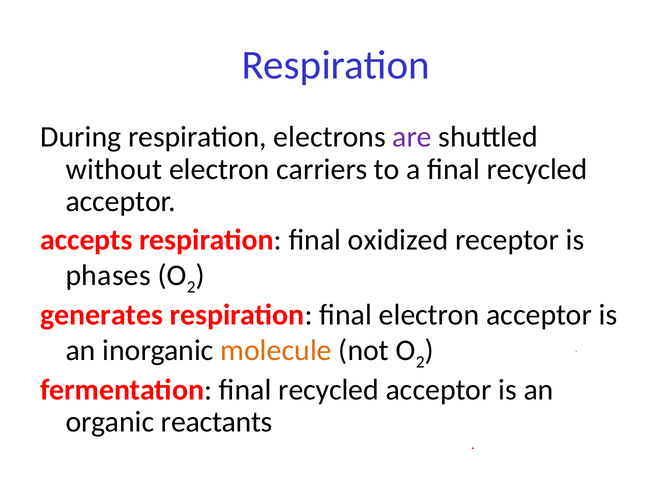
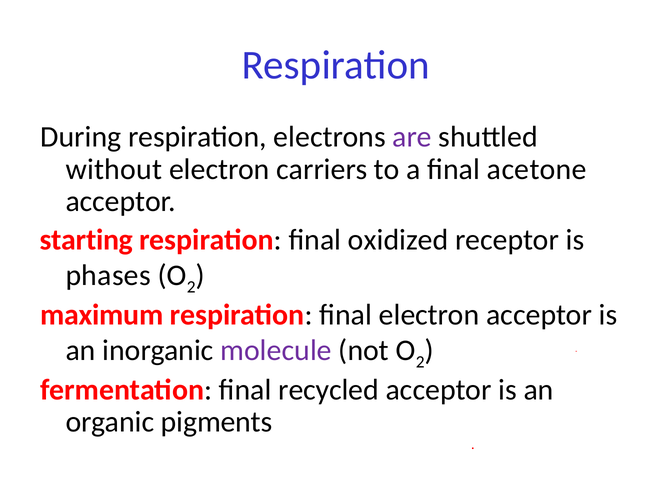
a final recycled: recycled -> acetone
accepts: accepts -> starting
generates: generates -> maximum
molecule colour: orange -> purple
reactants: reactants -> pigments
